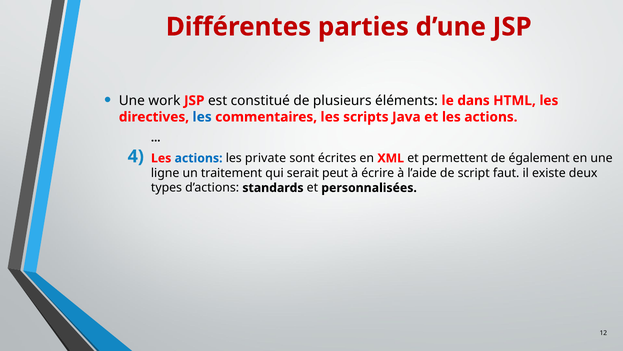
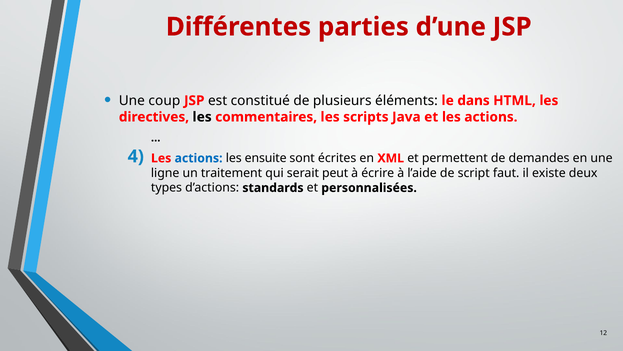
work: work -> coup
les at (202, 117) colour: blue -> black
private: private -> ensuite
également: également -> demandes
